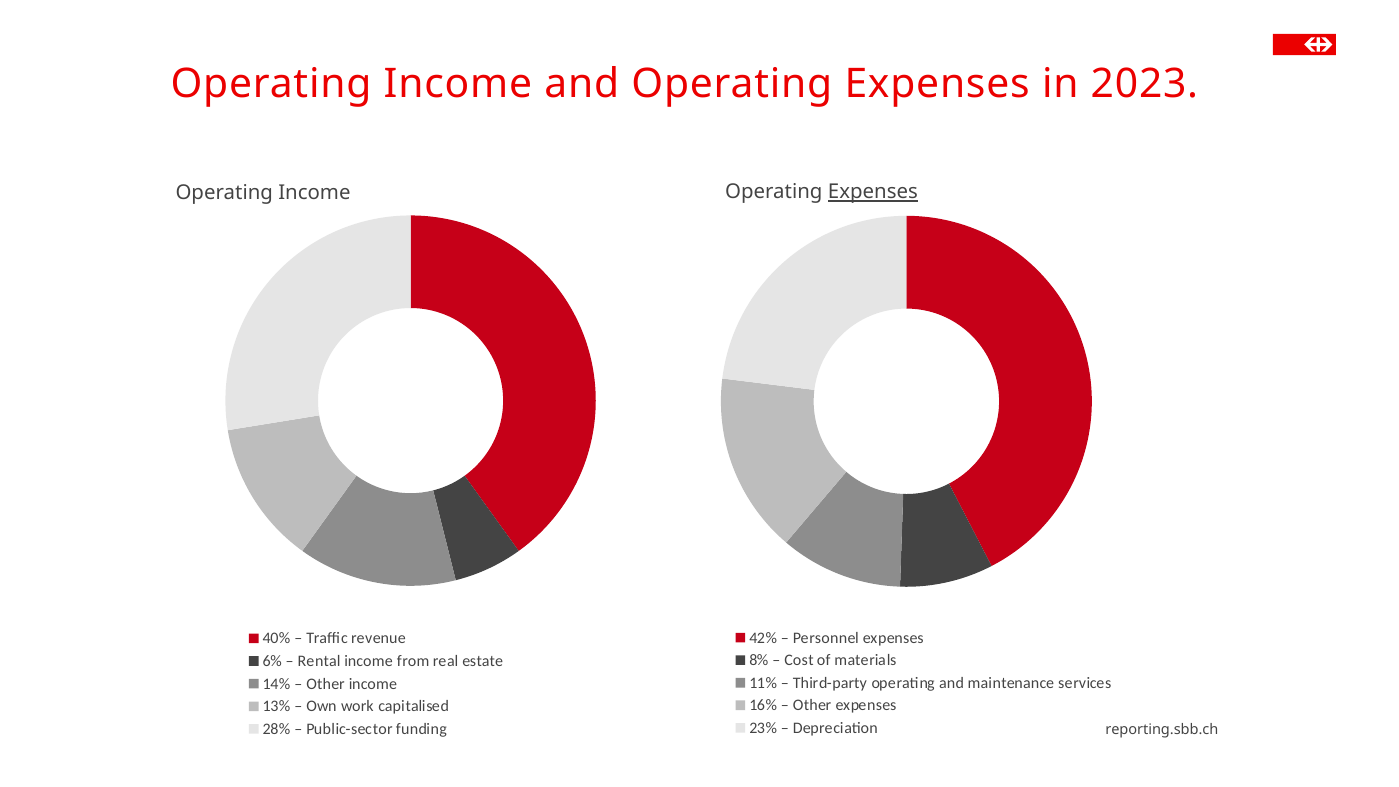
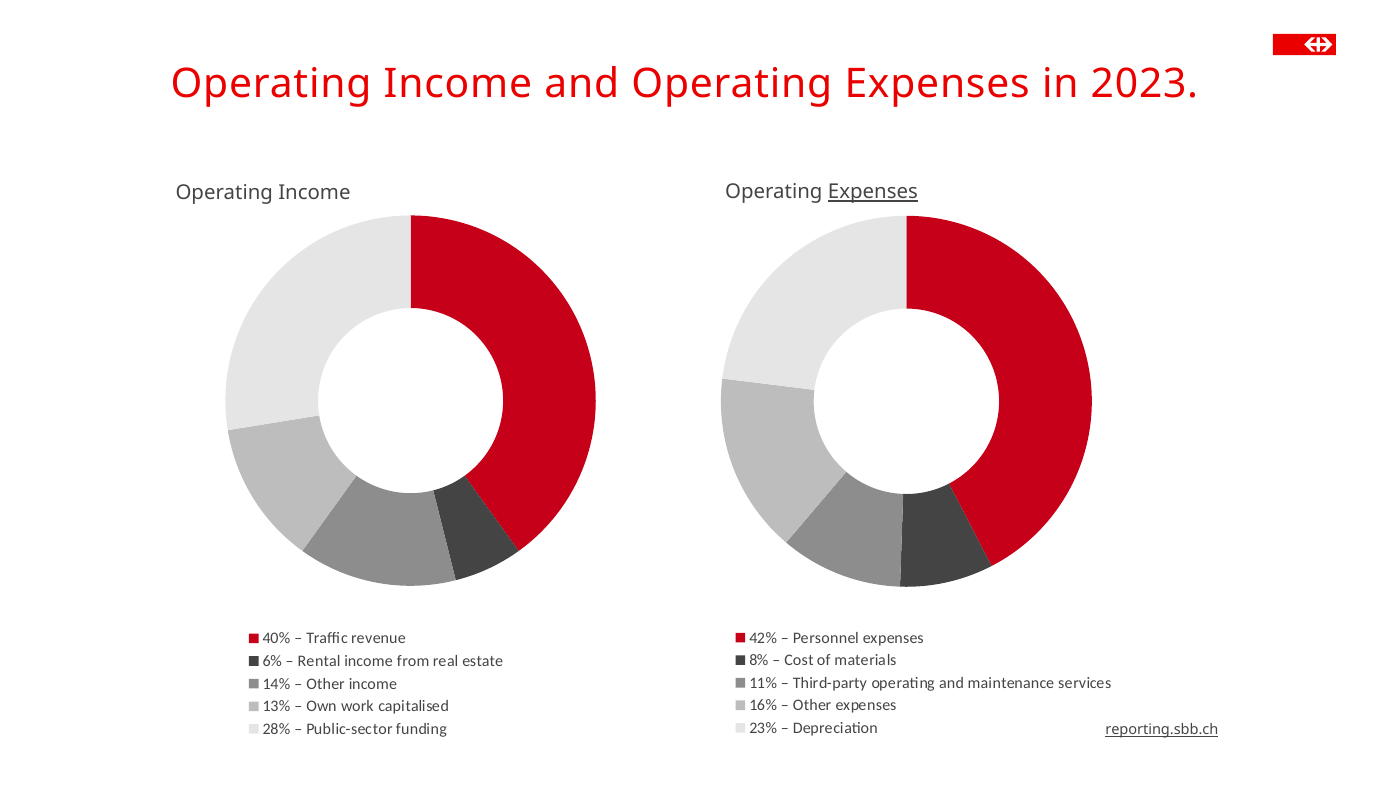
reporting.sbb.ch underline: none -> present
